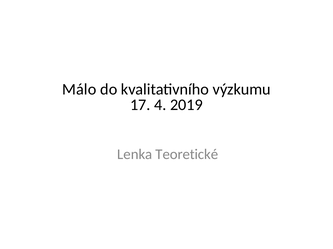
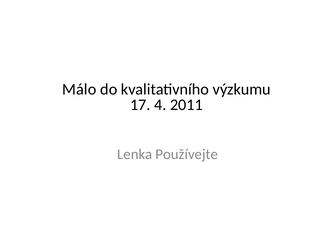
2019: 2019 -> 2011
Teoretické: Teoretické -> Používejte
